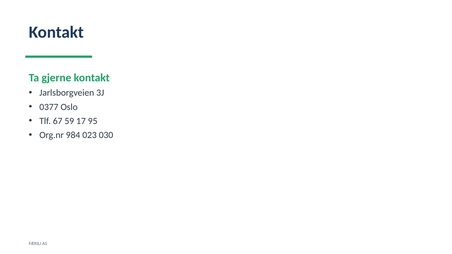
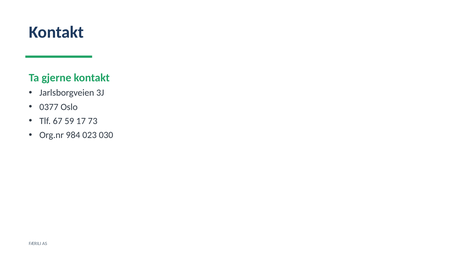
95: 95 -> 73
